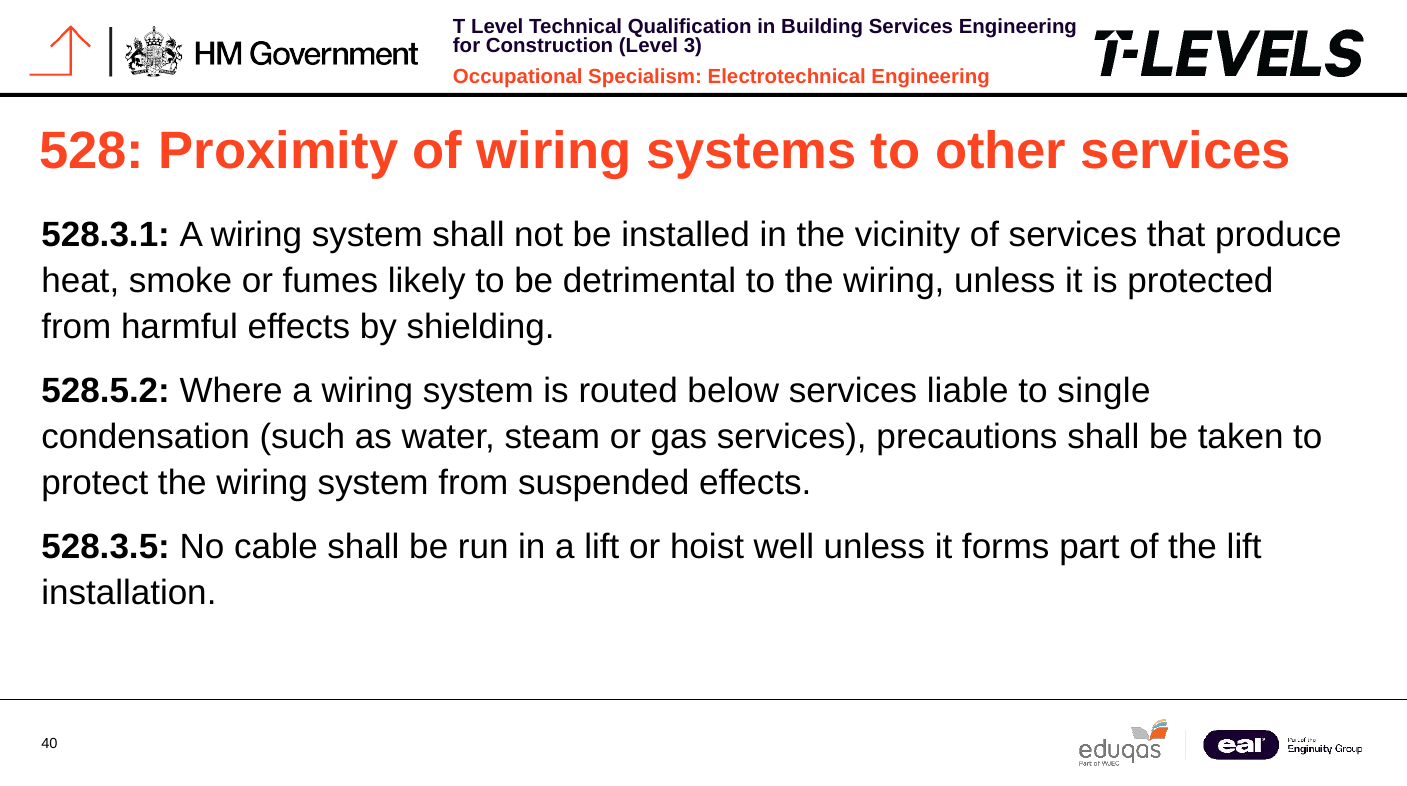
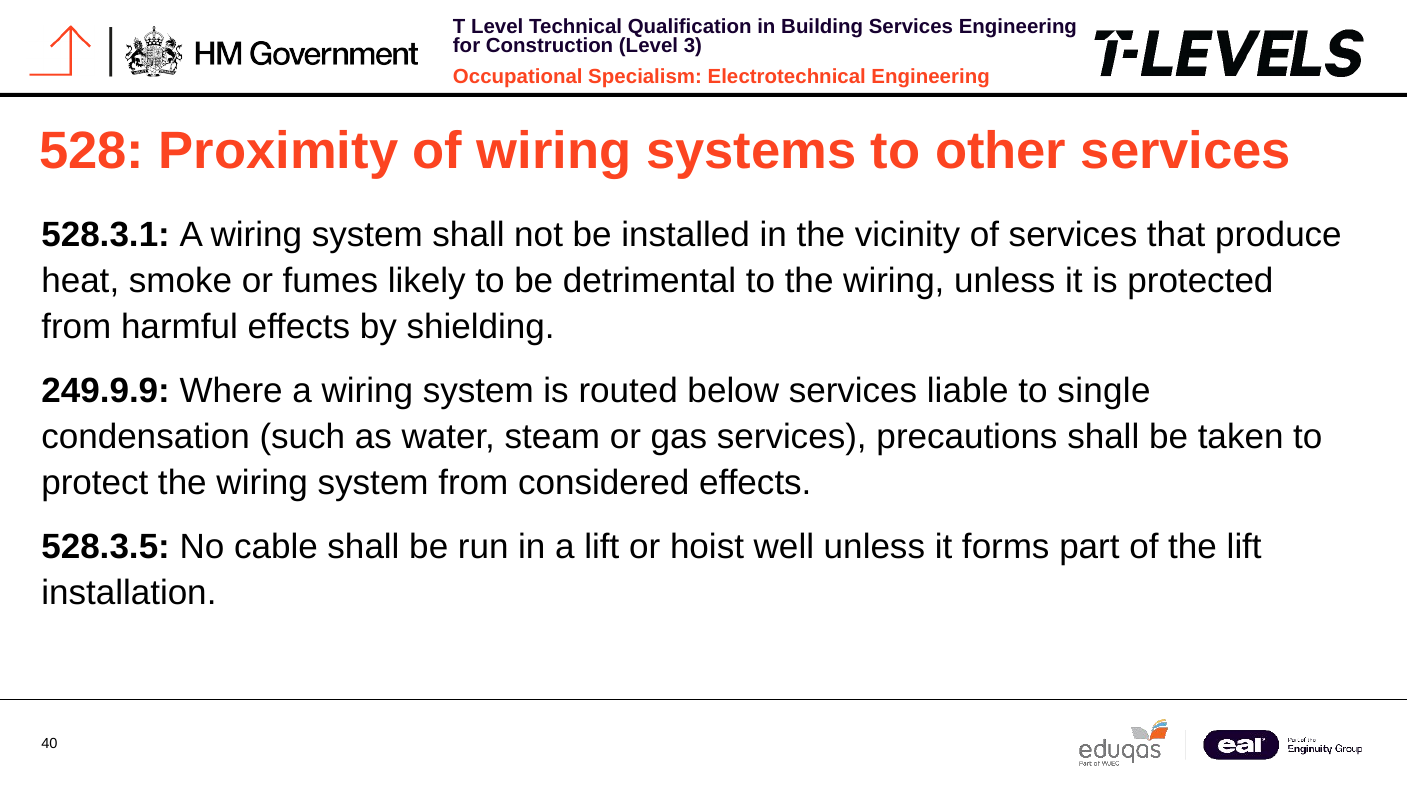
528.5.2: 528.5.2 -> 249.9.9
suspended: suspended -> considered
